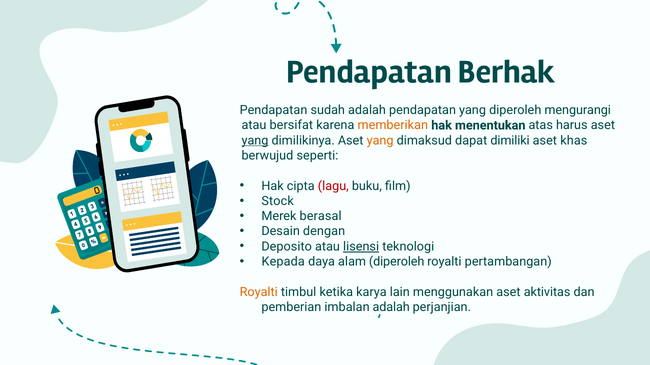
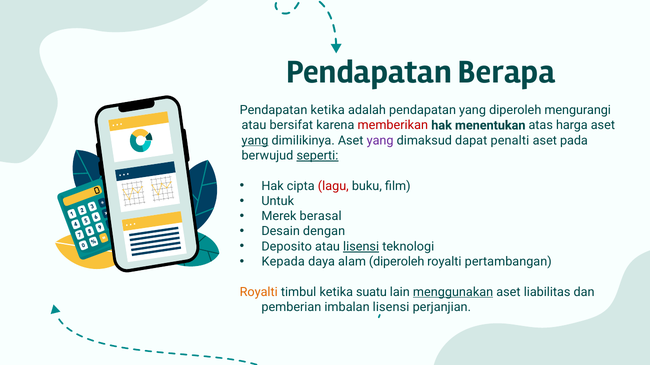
Berhak: Berhak -> Berapa
Pendapatan sudah: sudah -> ketika
memberikan colour: orange -> red
harus: harus -> harga
yang at (380, 141) colour: orange -> purple
dimiliki: dimiliki -> penalti
khas: khas -> pada
seperti underline: none -> present
Stock: Stock -> Untuk
karya: karya -> suatu
menggunakan underline: none -> present
aktivitas: aktivitas -> liabilitas
imbalan adalah: adalah -> lisensi
